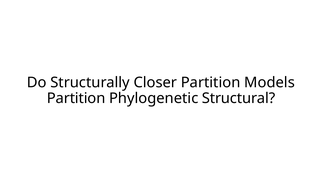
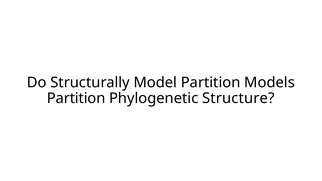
Closer: Closer -> Model
Structural: Structural -> Structure
